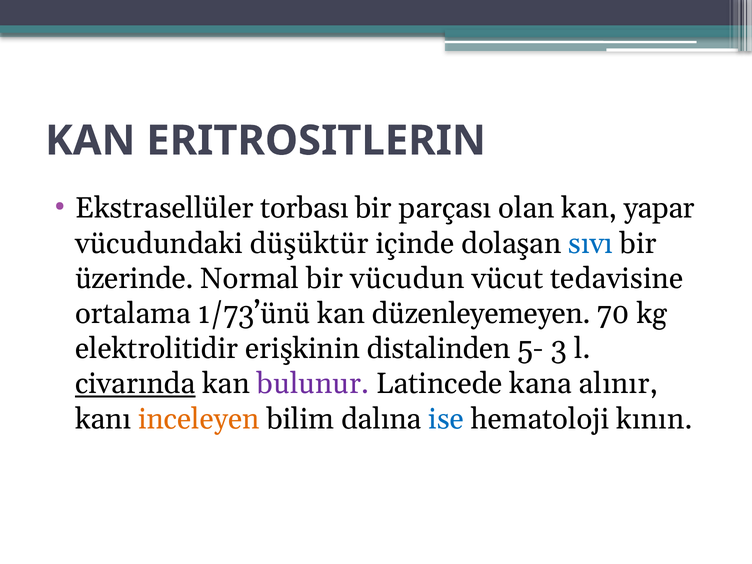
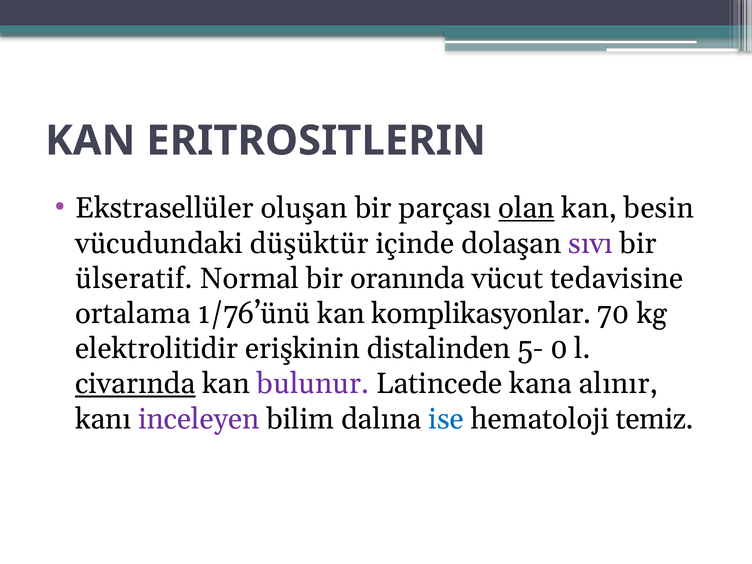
torbası: torbası -> oluşan
olan underline: none -> present
yapar: yapar -> besin
sıvı colour: blue -> purple
üzerinde: üzerinde -> ülseratif
vücudun: vücudun -> oranında
1/73’ünü: 1/73’ünü -> 1/76’ünü
düzenleyemeyen: düzenleyemeyen -> komplikasyonlar
3: 3 -> 0
inceleyen colour: orange -> purple
kının: kının -> temiz
